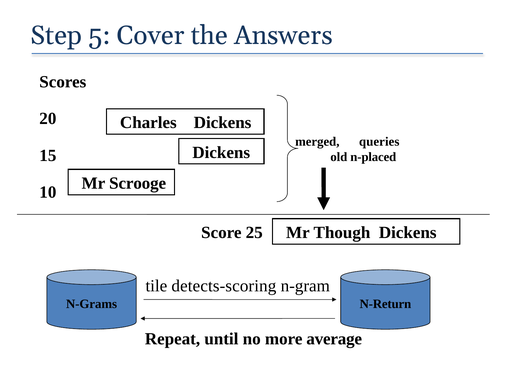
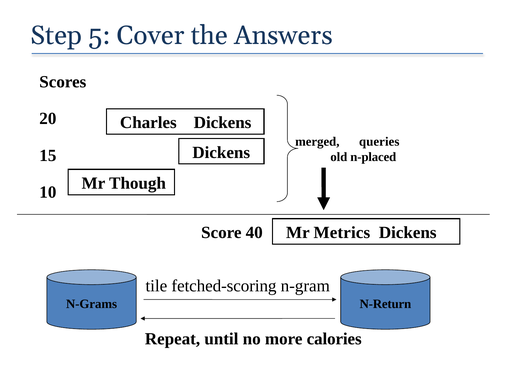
Scrooge: Scrooge -> Though
25: 25 -> 40
Though: Though -> Metrics
detects-scoring: detects-scoring -> fetched-scoring
average: average -> calories
